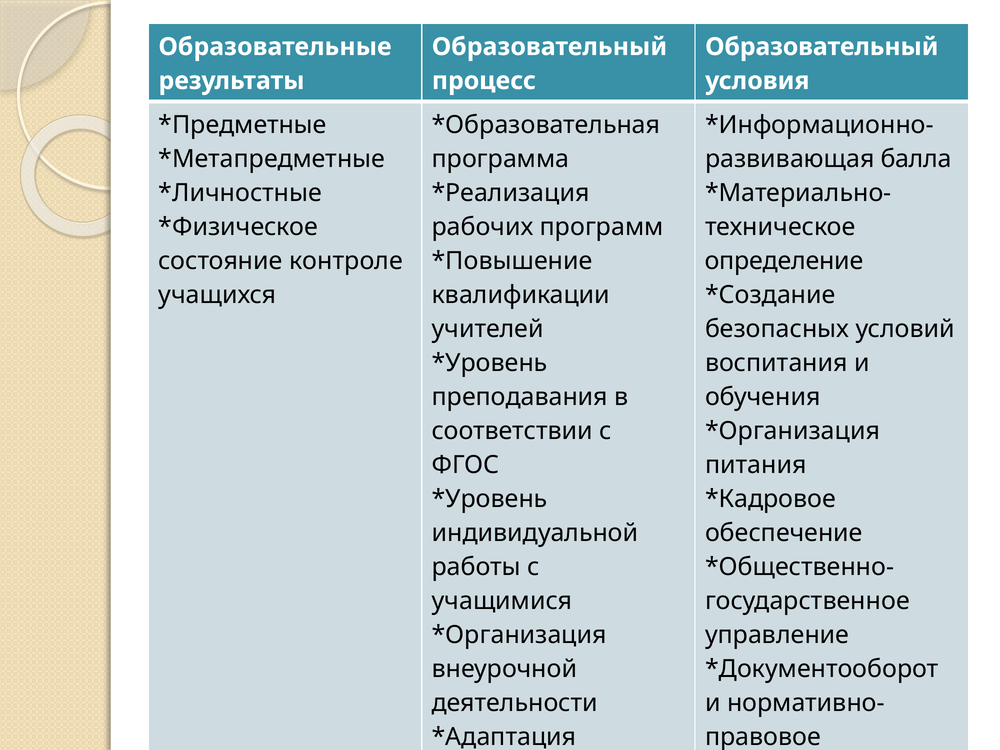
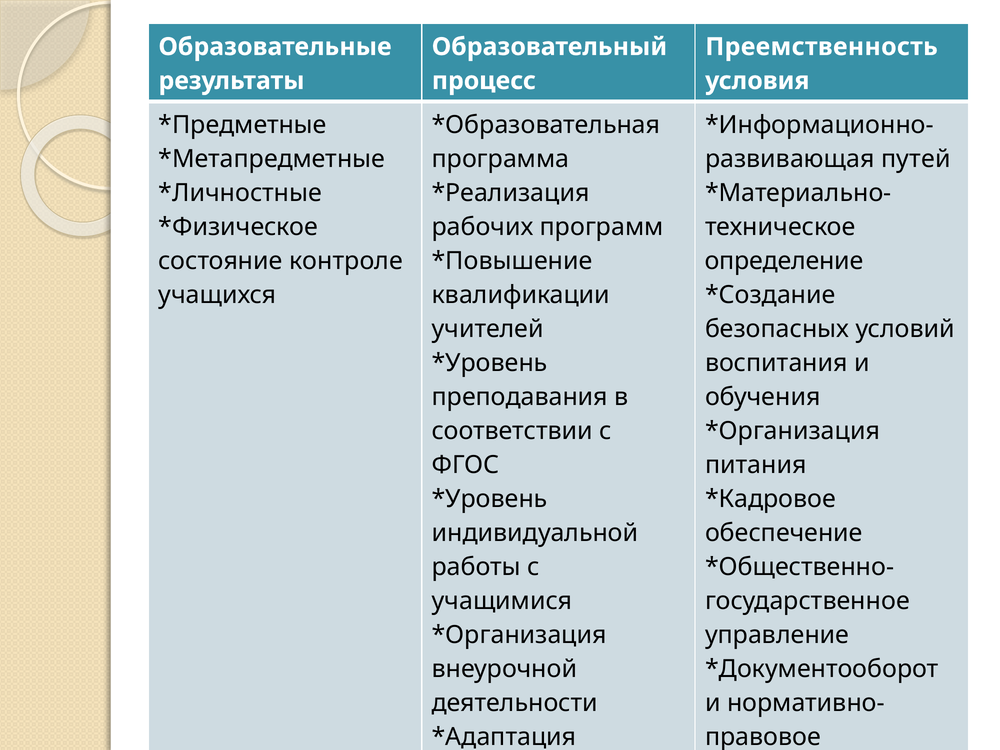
Образовательный at (822, 47): Образовательный -> Преемственность
балла: балла -> путей
